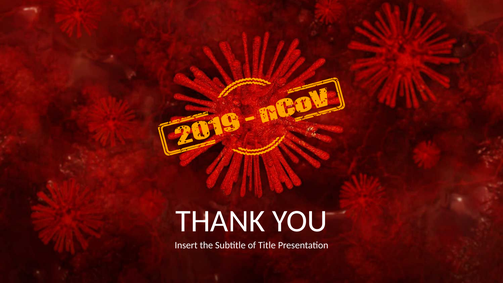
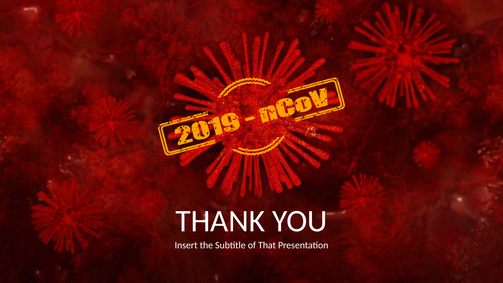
Title: Title -> That
